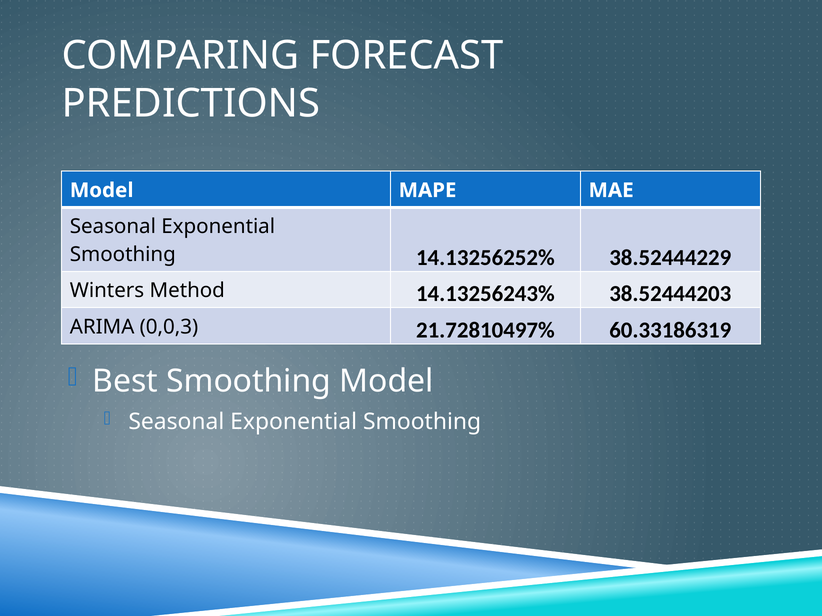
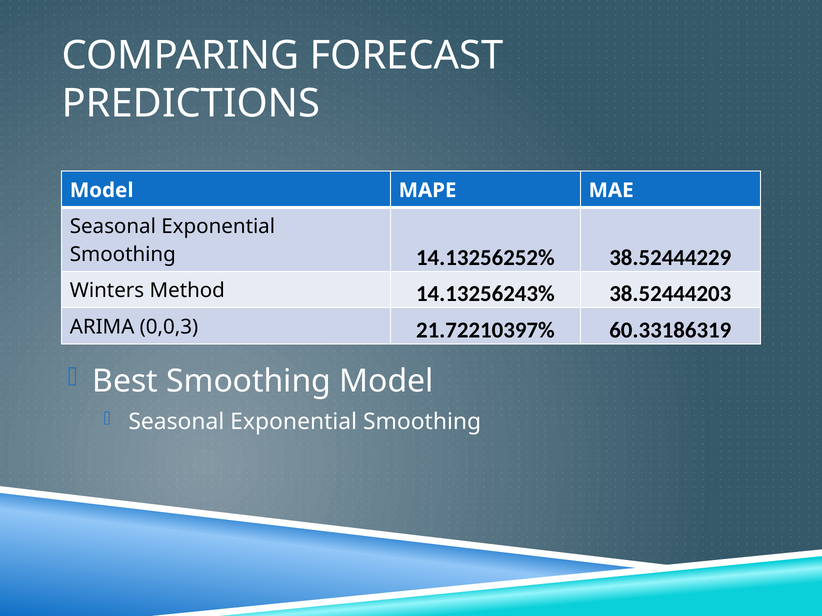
21.72810497%: 21.72810497% -> 21.72210397%
